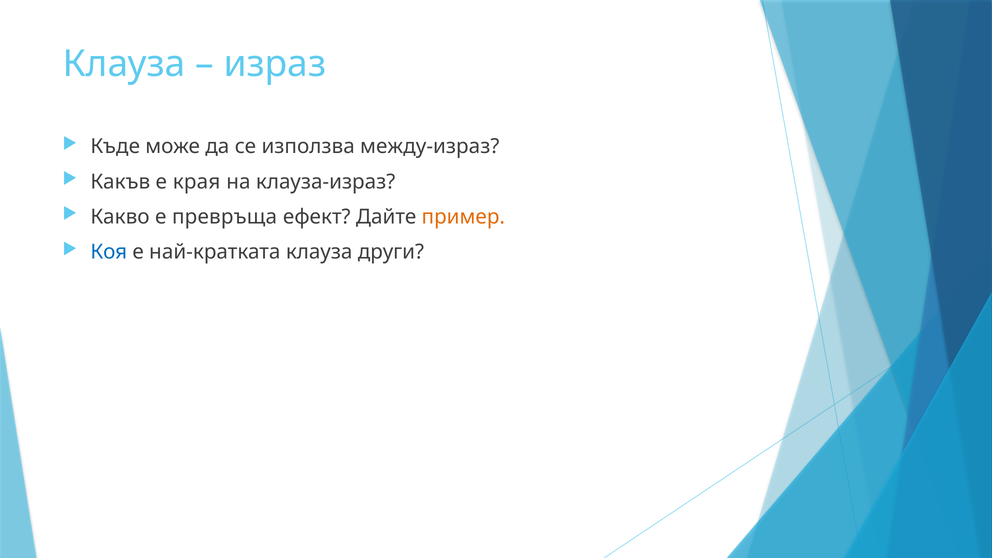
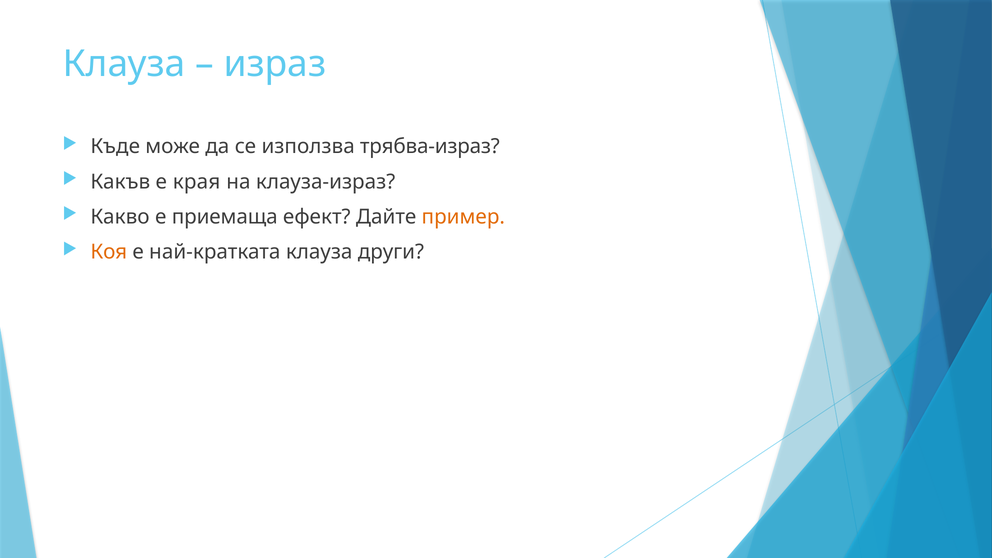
между-израз: между-израз -> трябва-израз
превръща: превръща -> приемаща
Коя colour: blue -> orange
